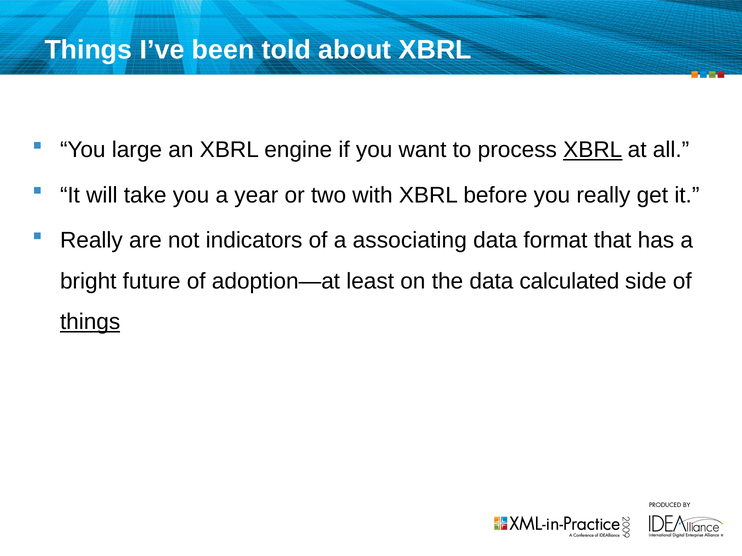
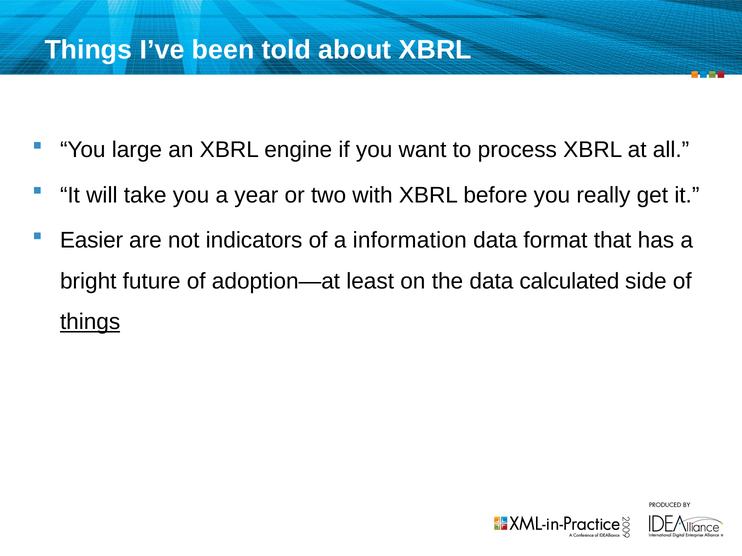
XBRL at (593, 150) underline: present -> none
Really at (91, 241): Really -> Easier
associating: associating -> information
